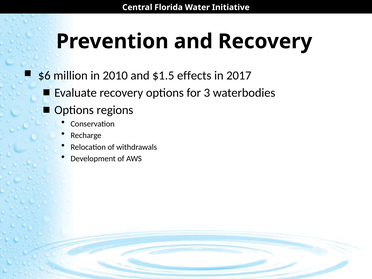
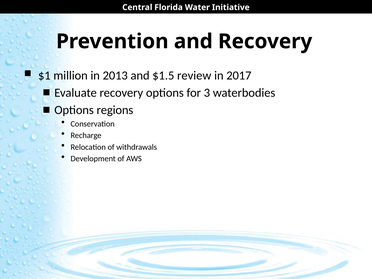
$6: $6 -> $1
2010: 2010 -> 2013
effects: effects -> review
